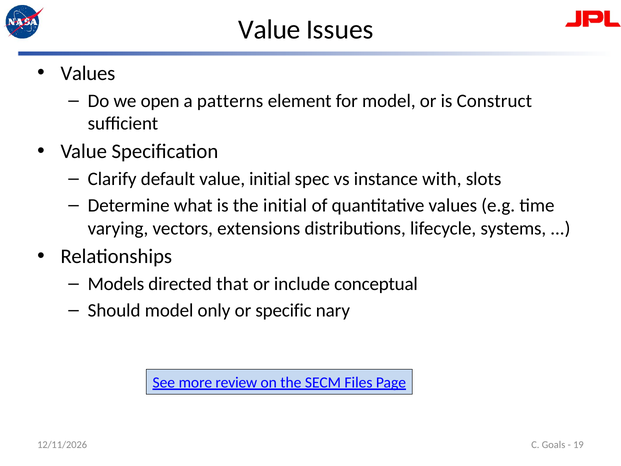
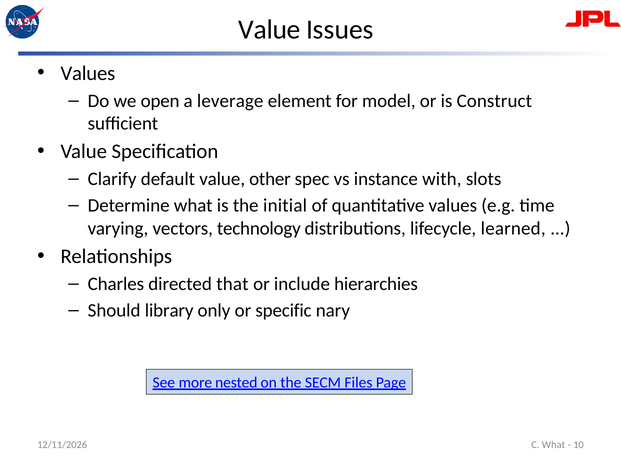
patterns: patterns -> leverage
value initial: initial -> other
extensions: extensions -> technology
systems: systems -> learned
Models: Models -> Charles
conceptual: conceptual -> hierarchies
Should model: model -> library
review: review -> nested
C Goals: Goals -> What
19: 19 -> 10
